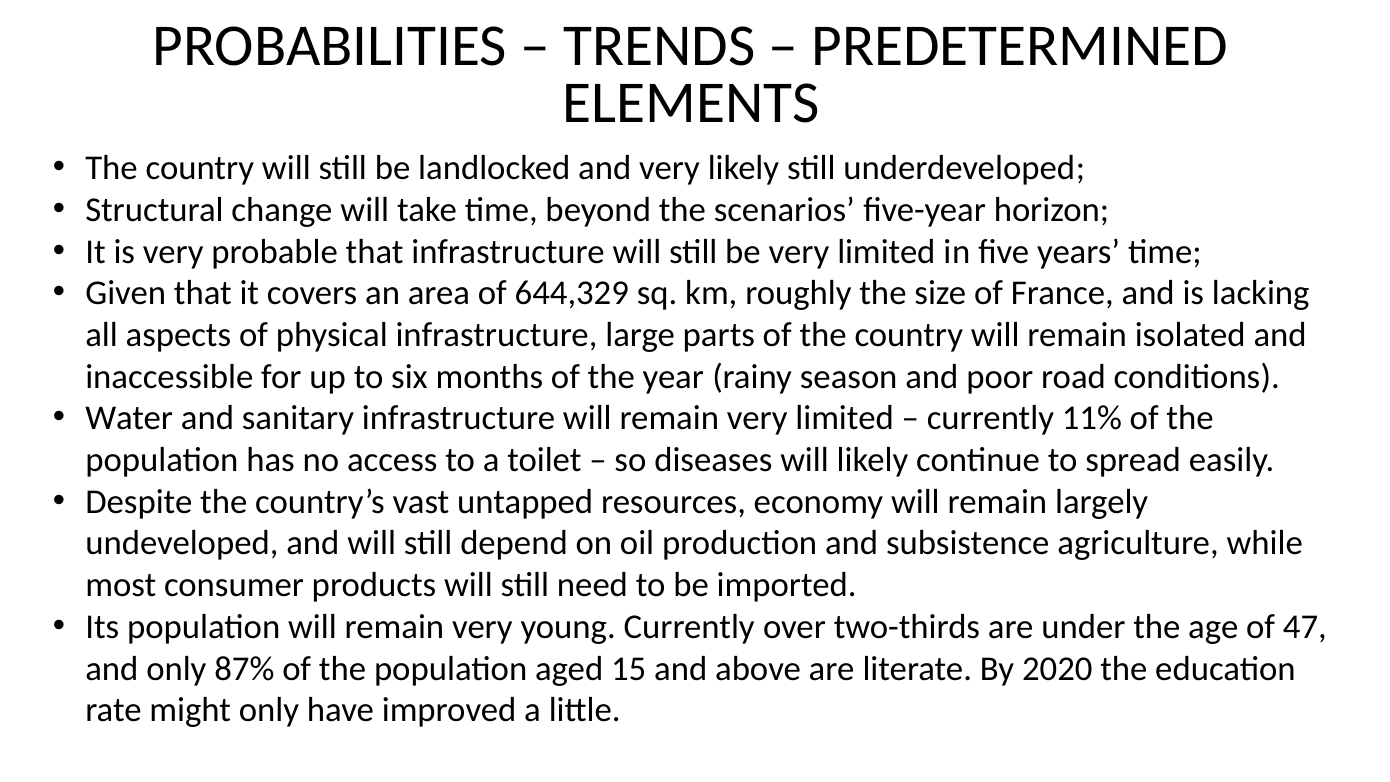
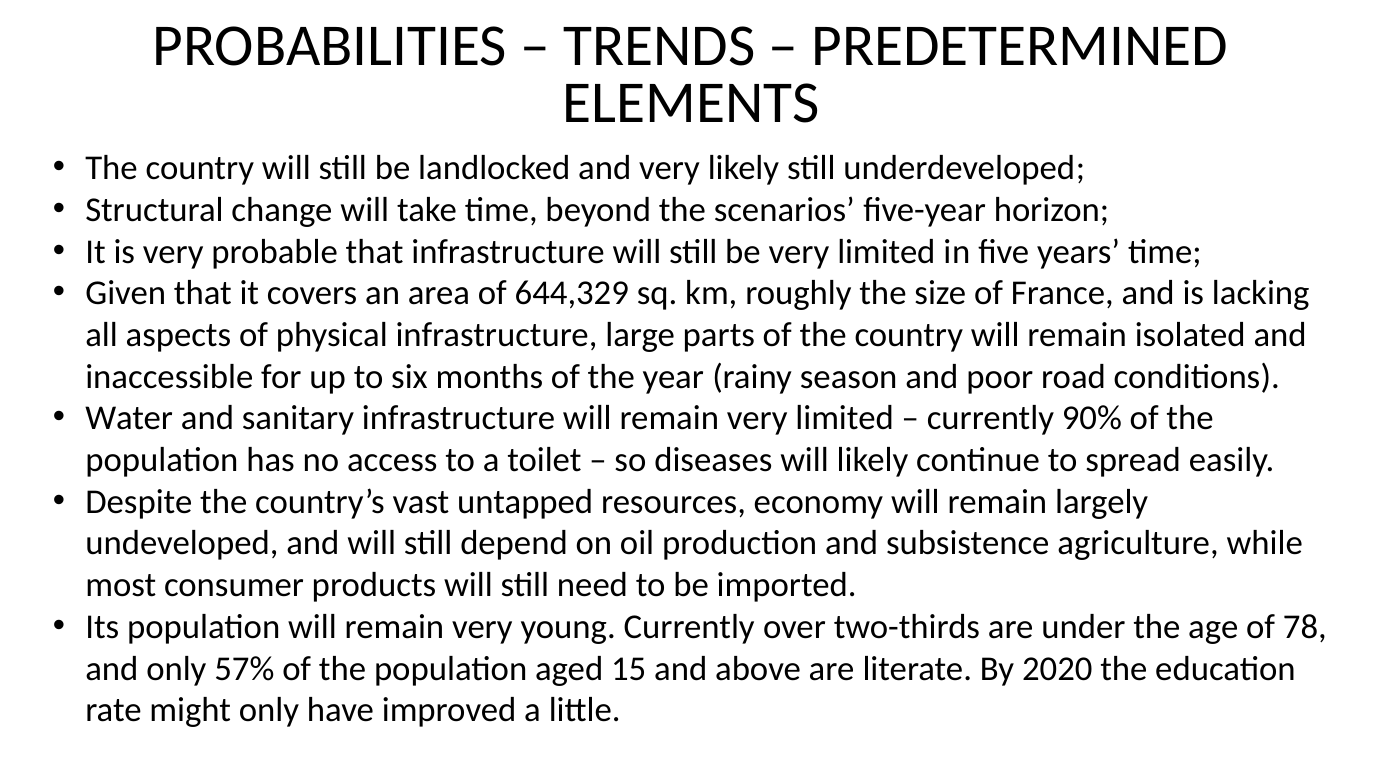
11%: 11% -> 90%
47: 47 -> 78
87%: 87% -> 57%
